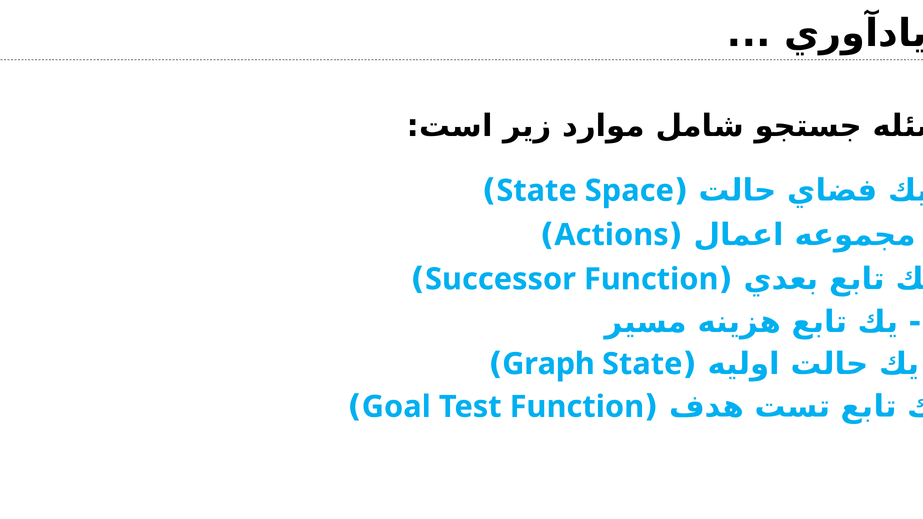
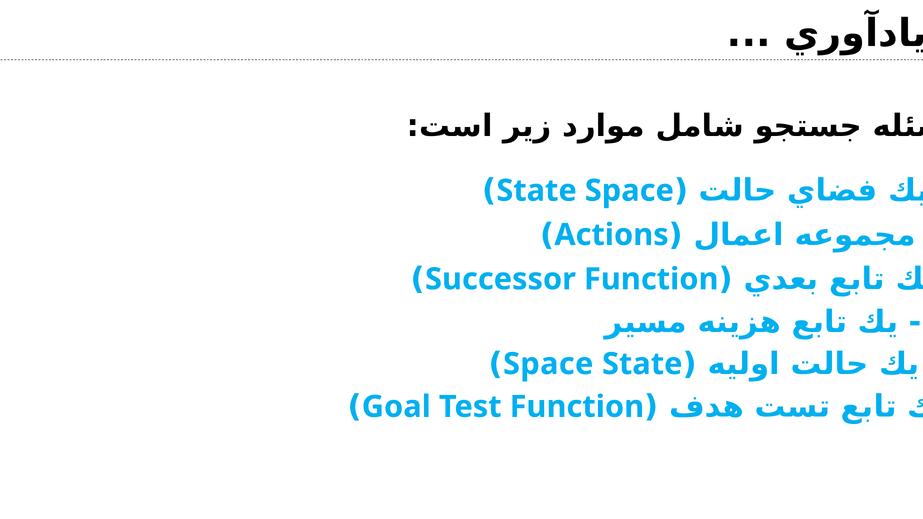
Graph at (549, 364): Graph -> Space
